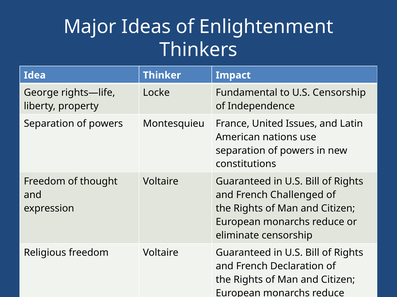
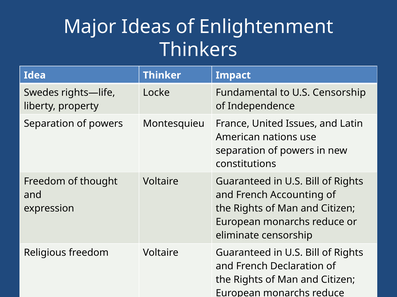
George: George -> Swedes
Challenged: Challenged -> Accounting
